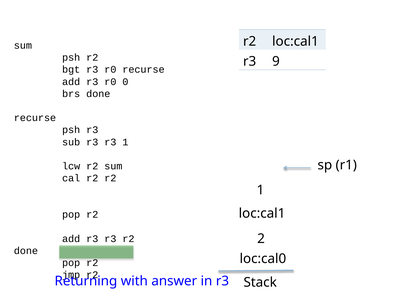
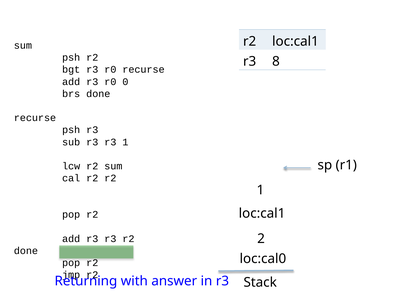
9: 9 -> 8
